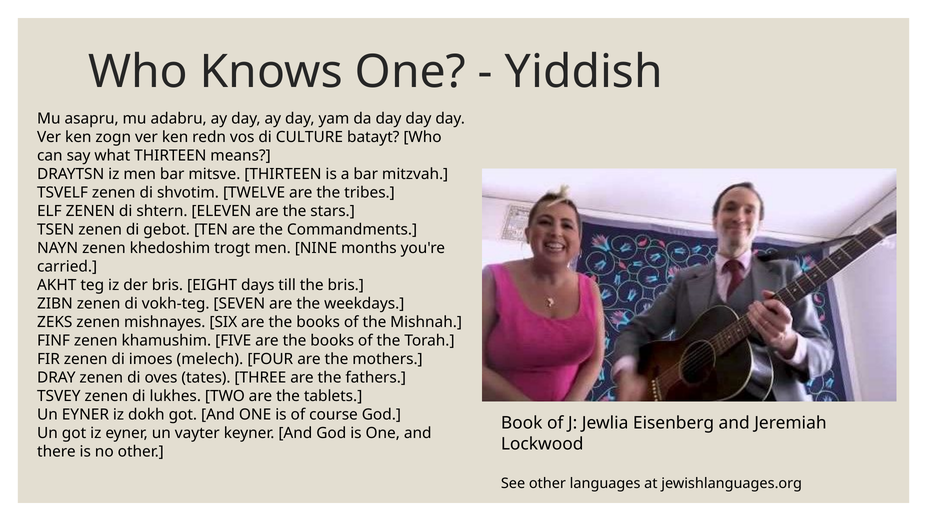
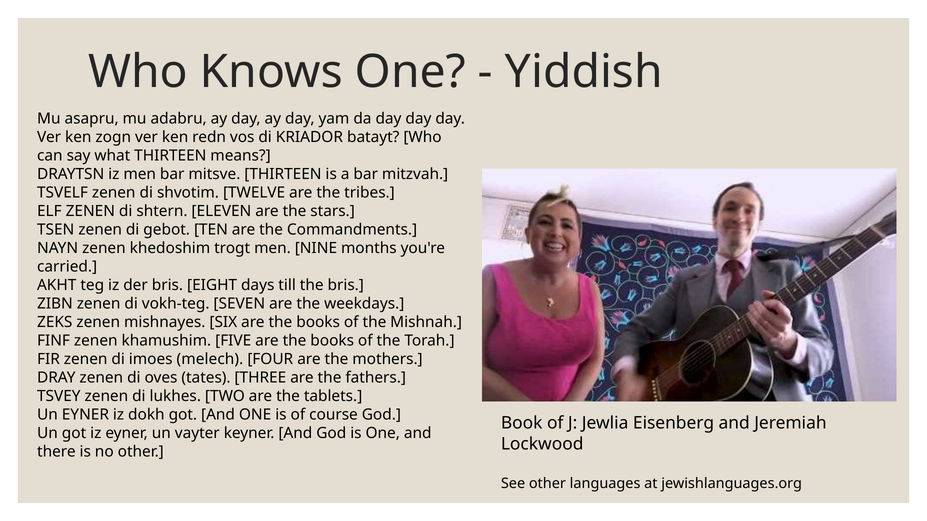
CULTURE: CULTURE -> KRIADOR
